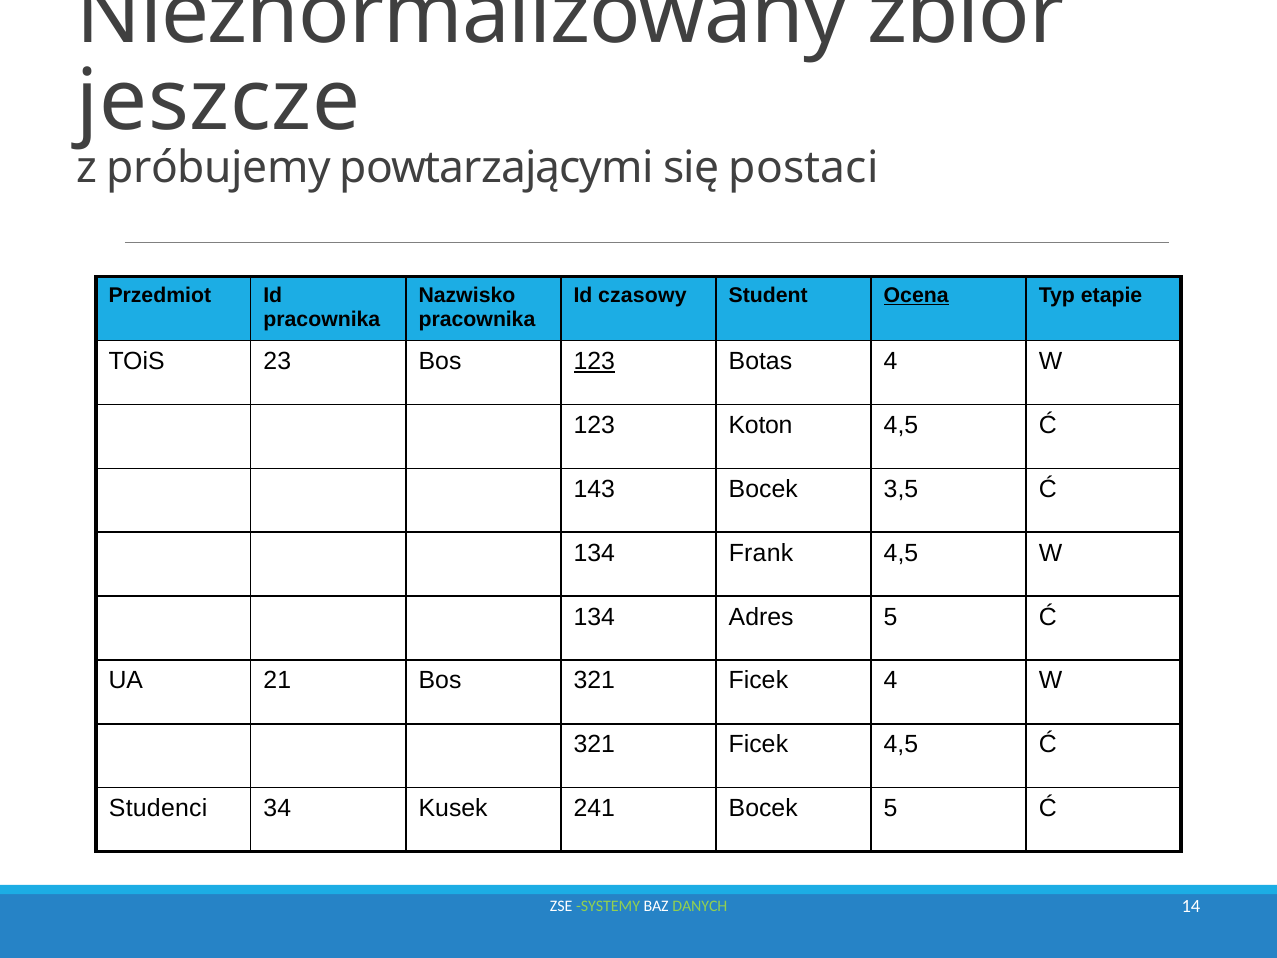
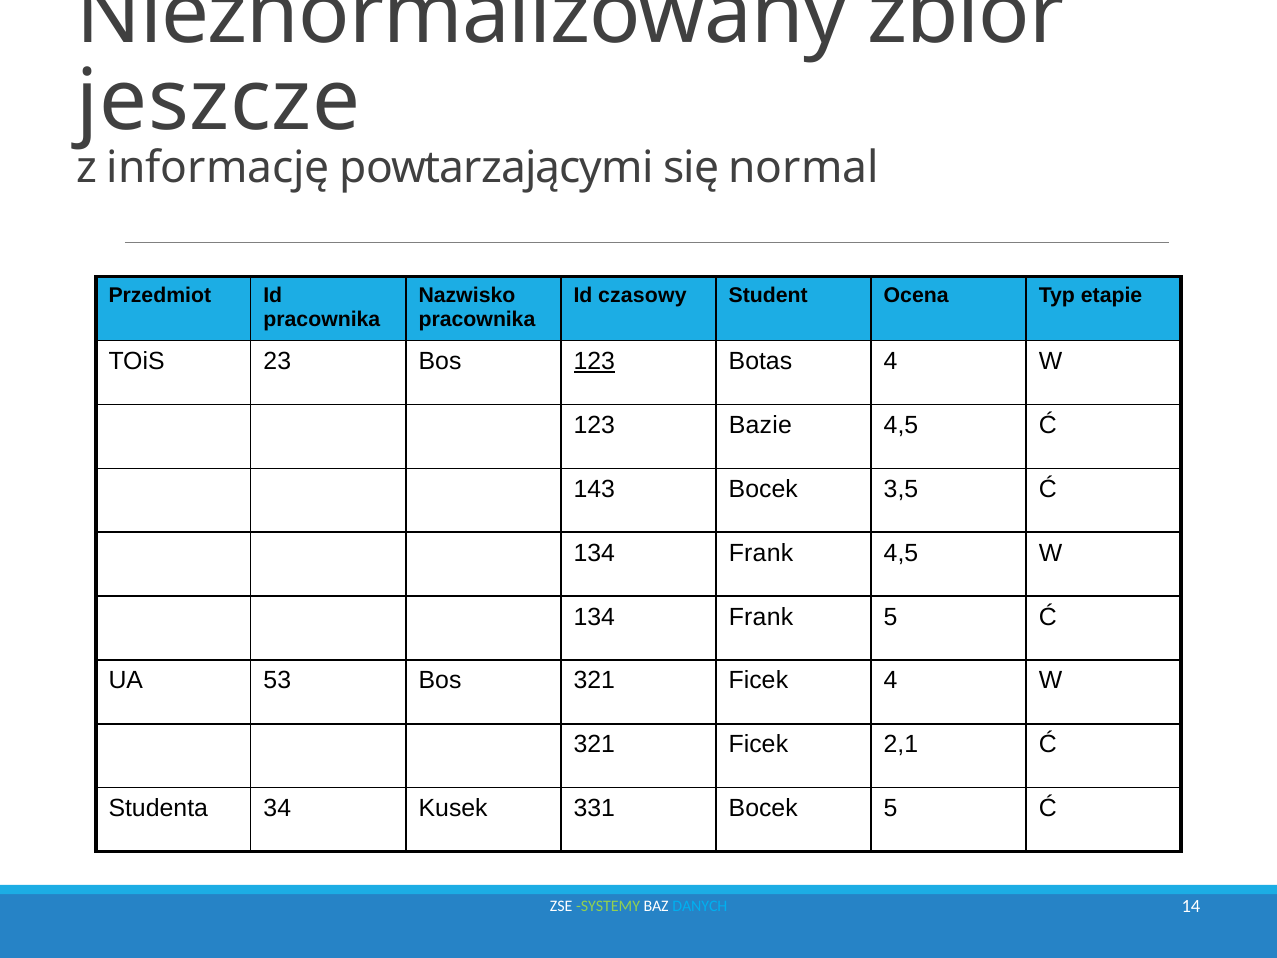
próbujemy: próbujemy -> informację
postaci: postaci -> normal
Ocena underline: present -> none
Koton: Koton -> Bazie
Adres at (761, 617): Adres -> Frank
21: 21 -> 53
Ficek 4,5: 4,5 -> 2,1
Studenci: Studenci -> Studenta
241: 241 -> 331
DANYCH colour: light green -> light blue
